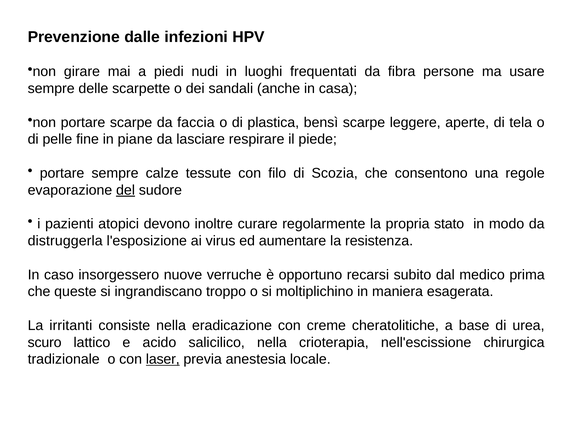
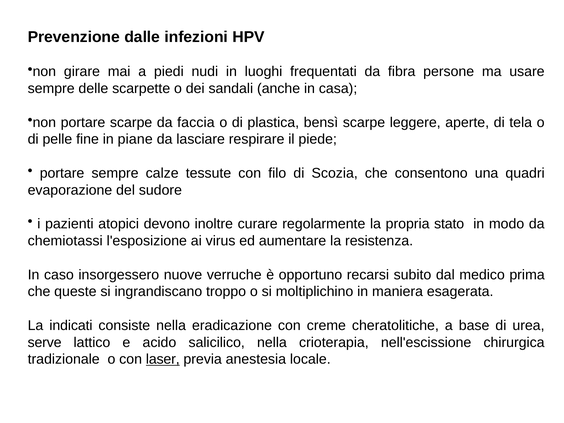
regole: regole -> quadri
del underline: present -> none
distruggerla: distruggerla -> chemiotassi
irritanti: irritanti -> indicati
scuro: scuro -> serve
